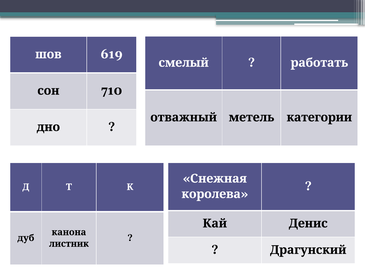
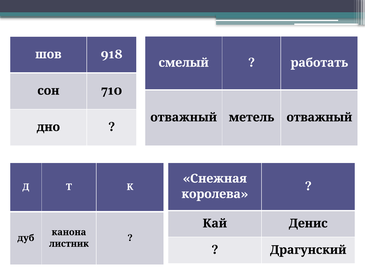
619: 619 -> 918
метель категории: категории -> отважный
